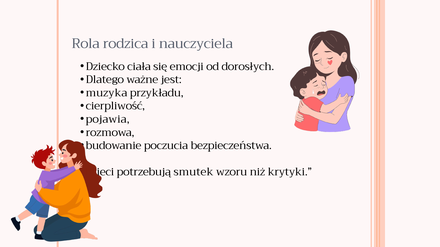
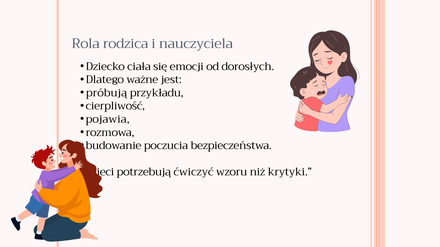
muzyka: muzyka -> próbują
smutek: smutek -> ćwiczyć
